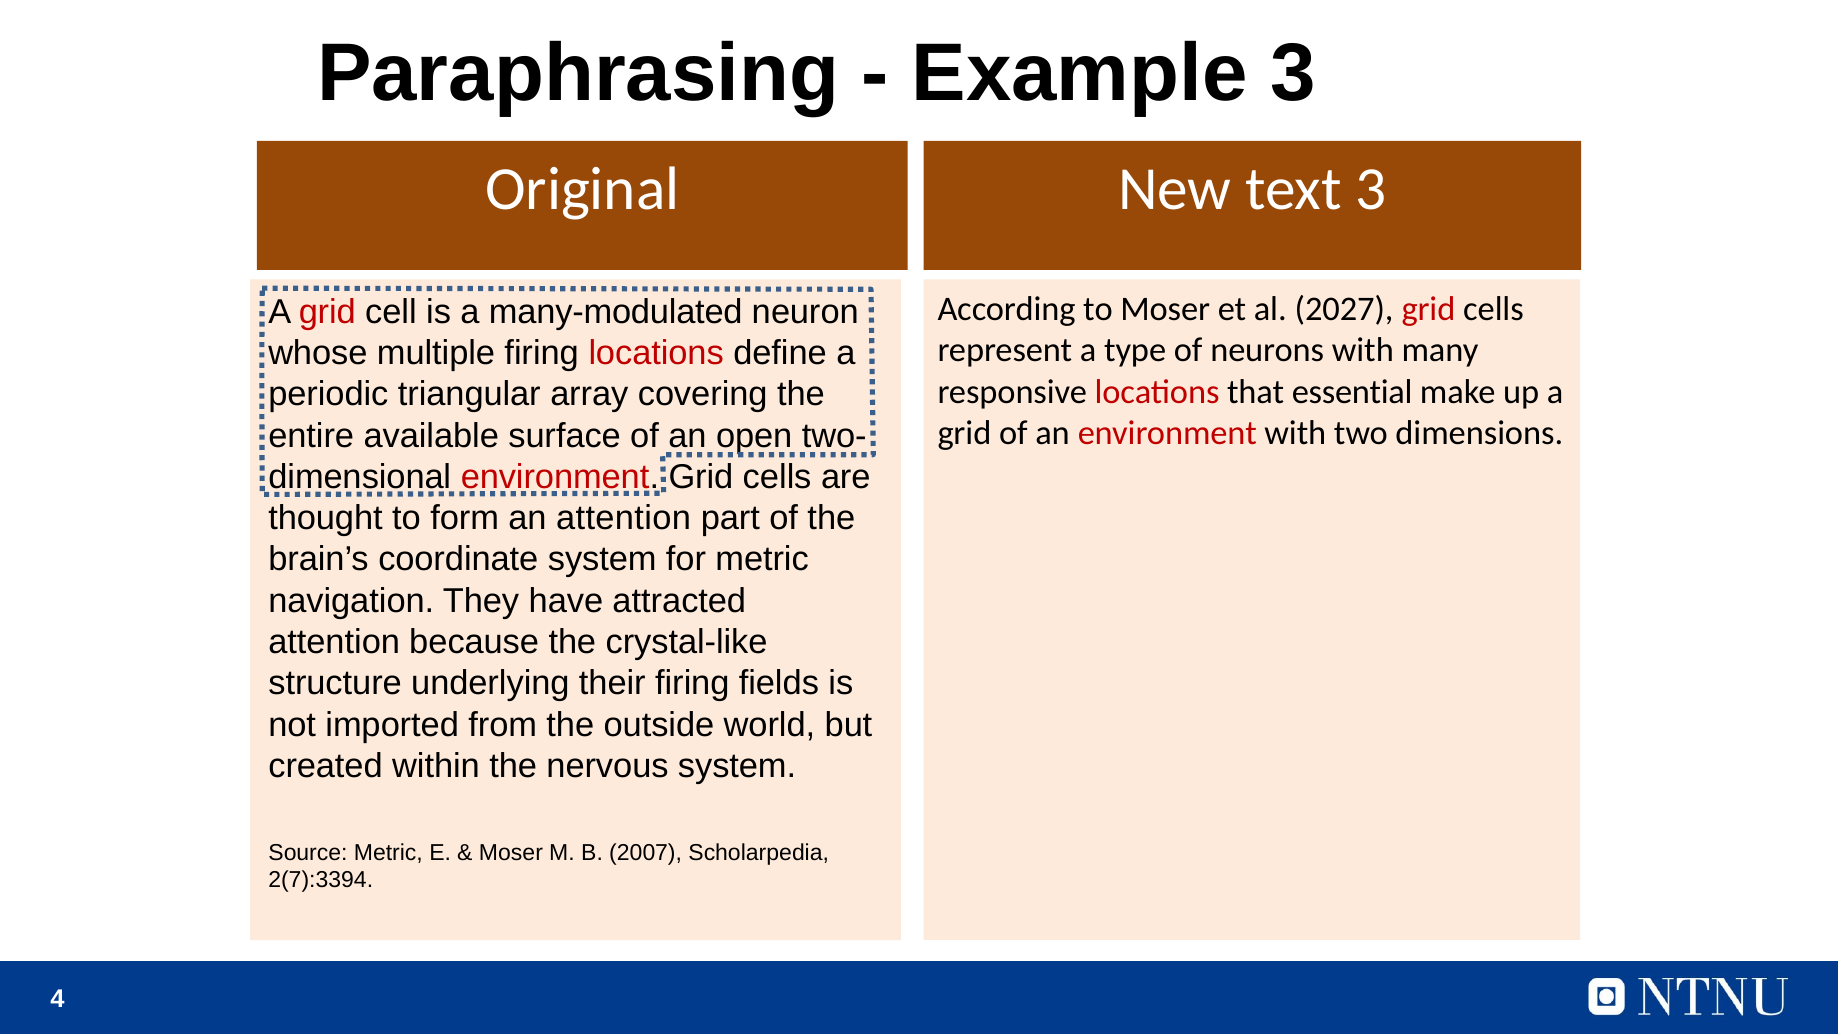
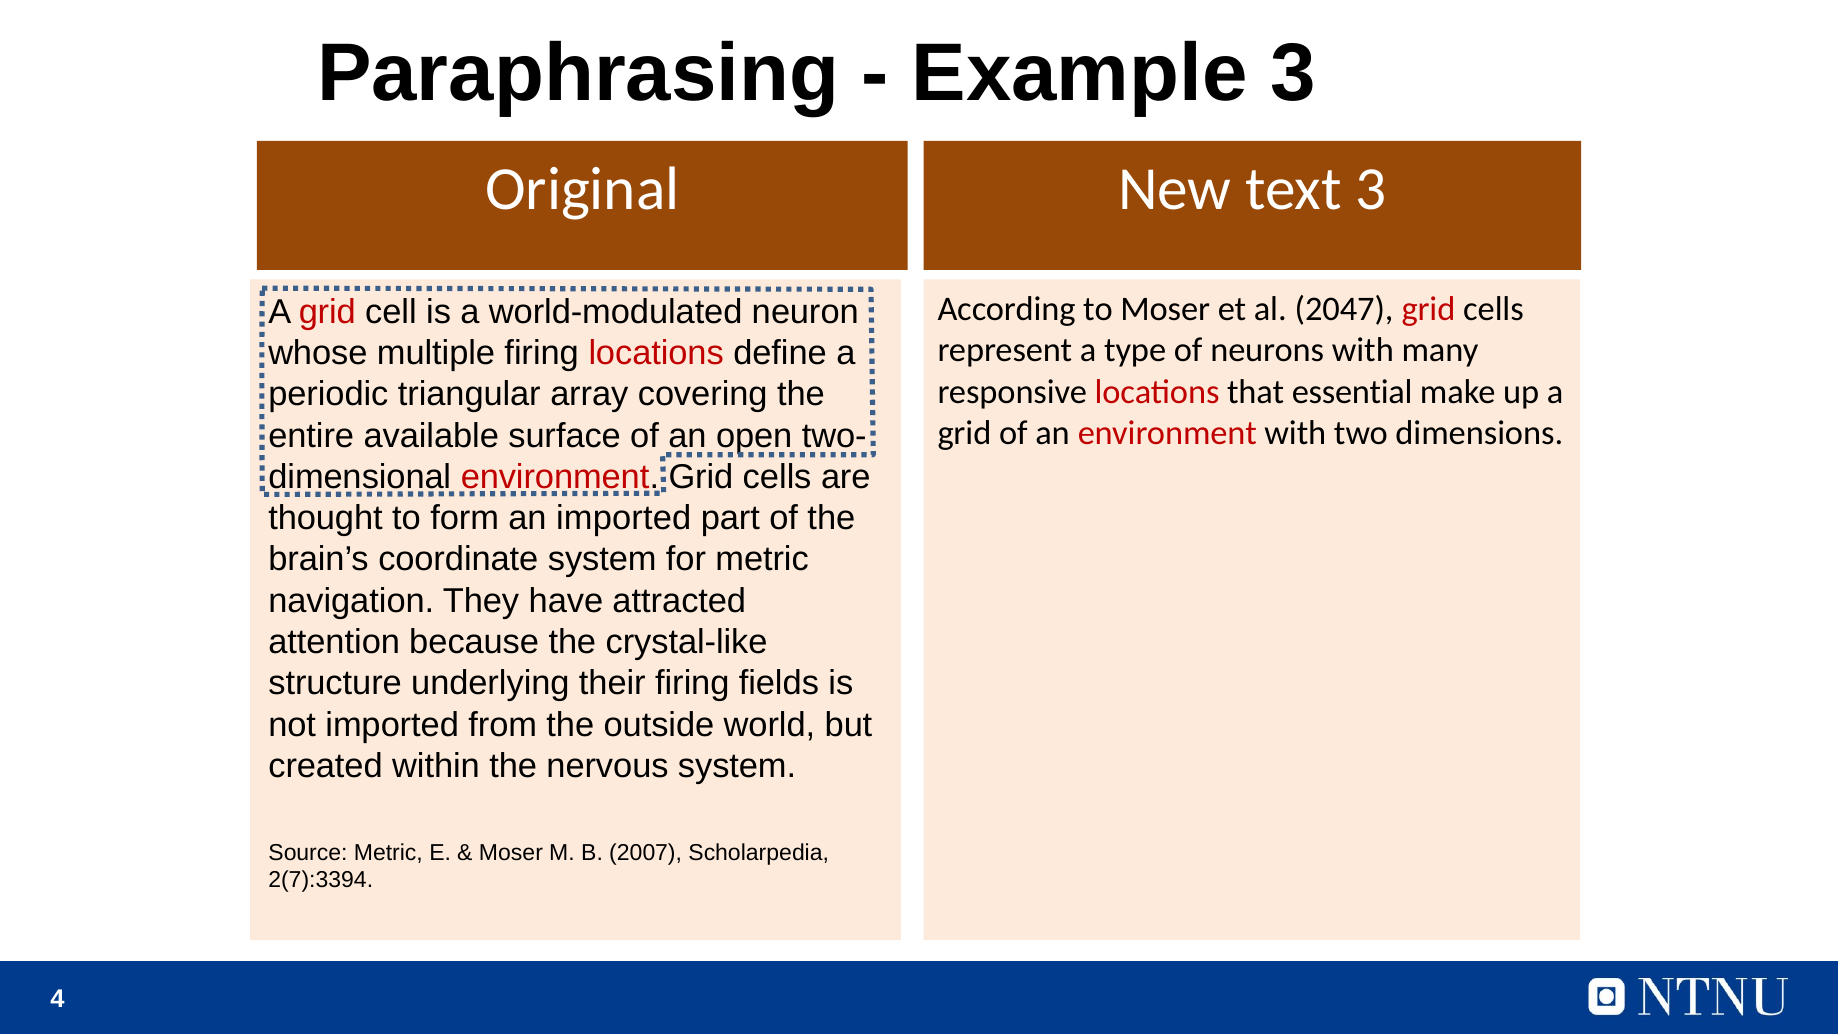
2027: 2027 -> 2047
many-modulated: many-modulated -> world-modulated
an attention: attention -> imported
